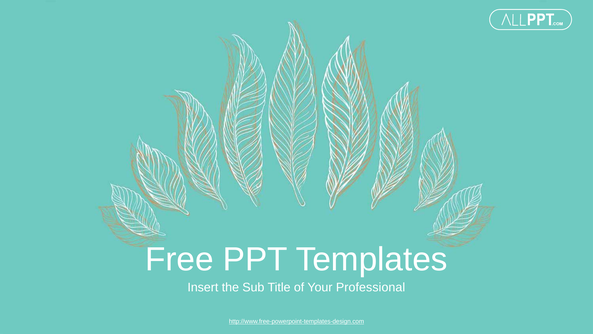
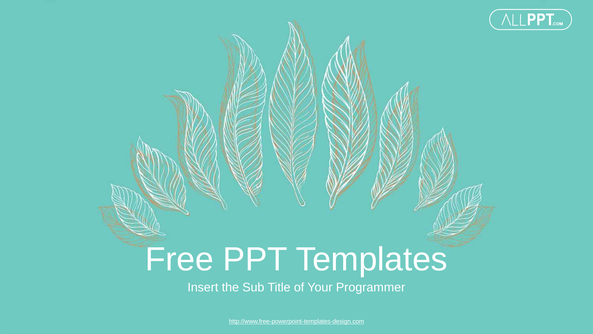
Professional: Professional -> Programmer
